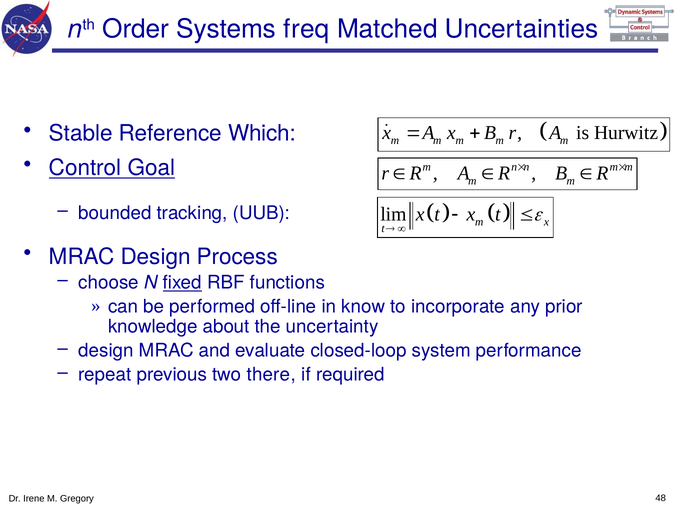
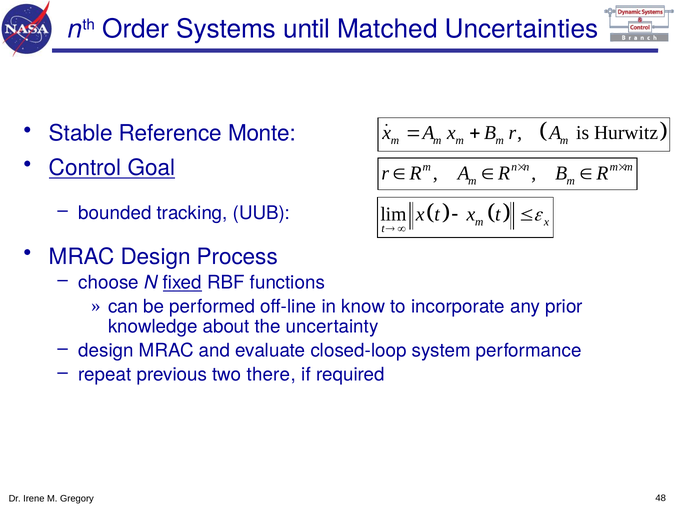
freq: freq -> until
Which: Which -> Monte
